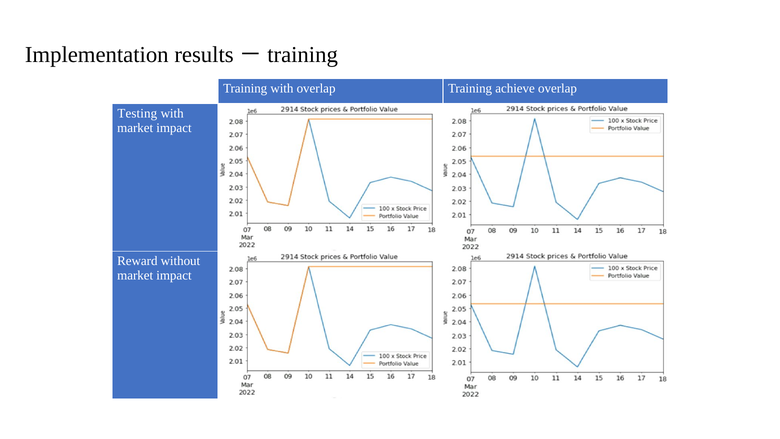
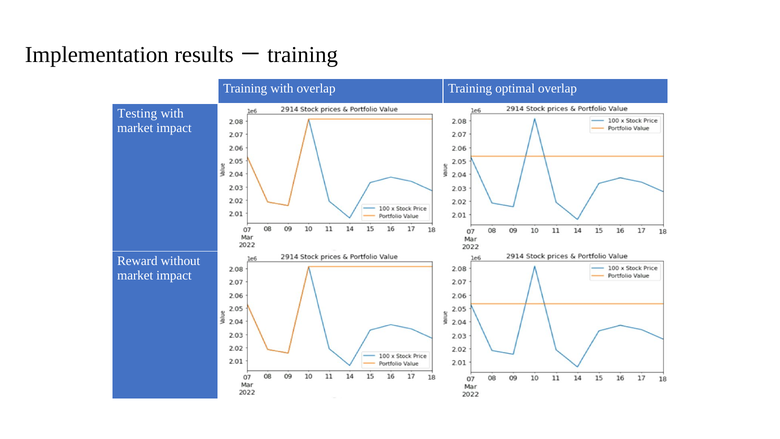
achieve: achieve -> optimal
